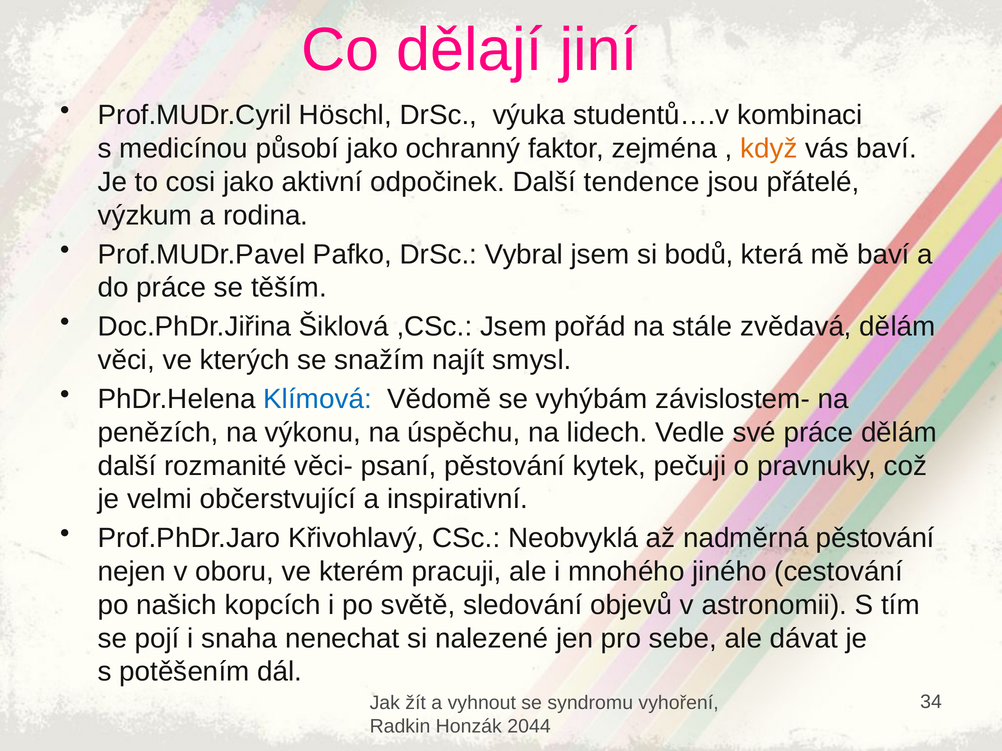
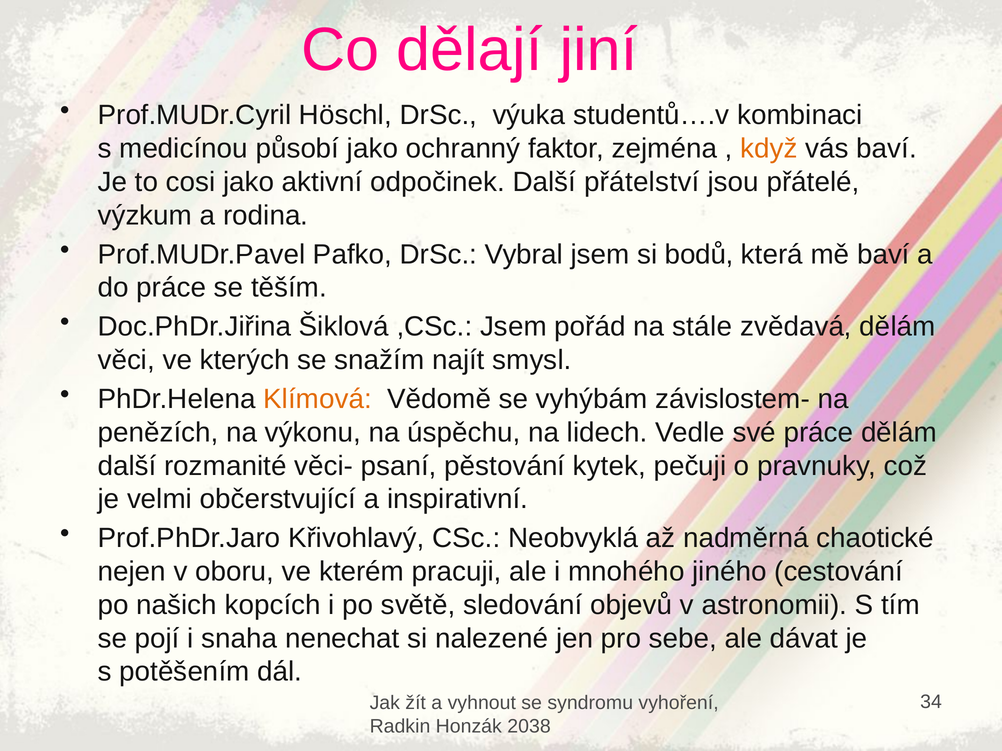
tendence: tendence -> přátelství
Klímová colour: blue -> orange
nadměrná pěstování: pěstování -> chaotické
2044: 2044 -> 2038
